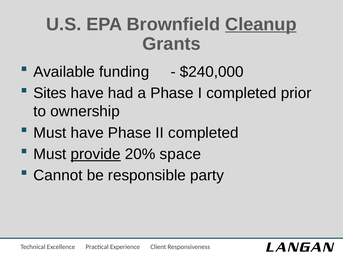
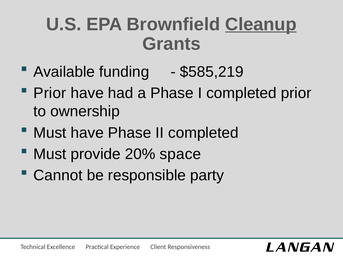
$240,000: $240,000 -> $585,219
Sites at (50, 93): Sites -> Prior
provide underline: present -> none
